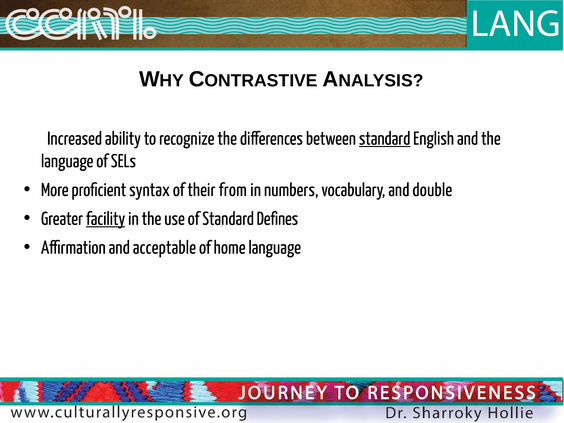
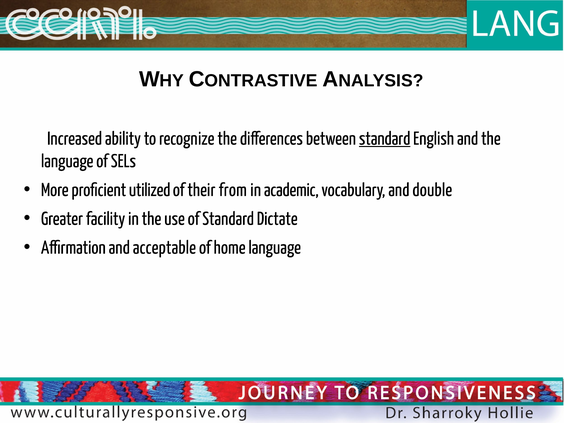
syntax: syntax -> utilized
numbers: numbers -> academic
facility underline: present -> none
Defines: Defines -> Dictate
